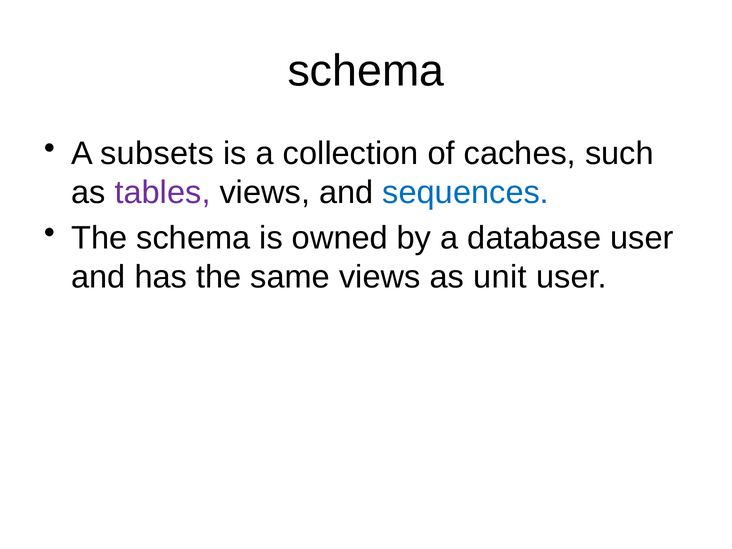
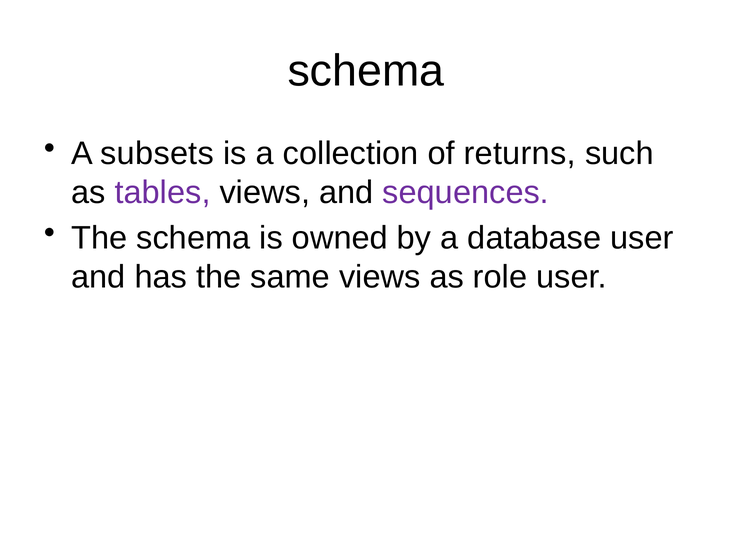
caches: caches -> returns
sequences colour: blue -> purple
unit: unit -> role
